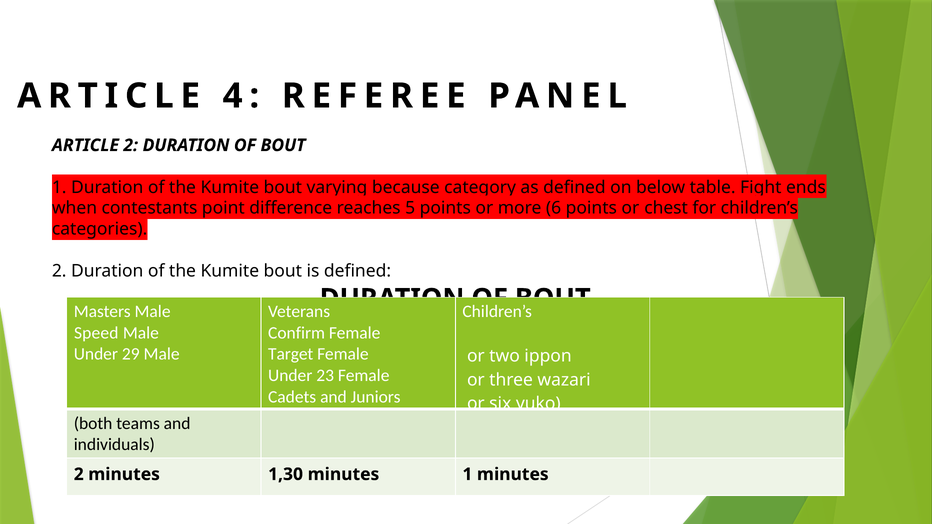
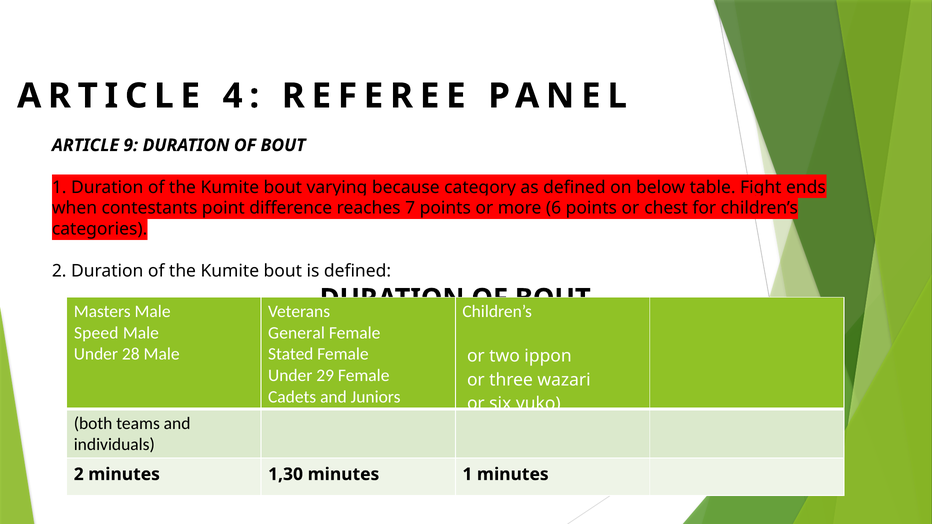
ARTICLE 2: 2 -> 9
5: 5 -> 7
Confirm: Confirm -> General
29: 29 -> 28
Target: Target -> Stated
23: 23 -> 29
